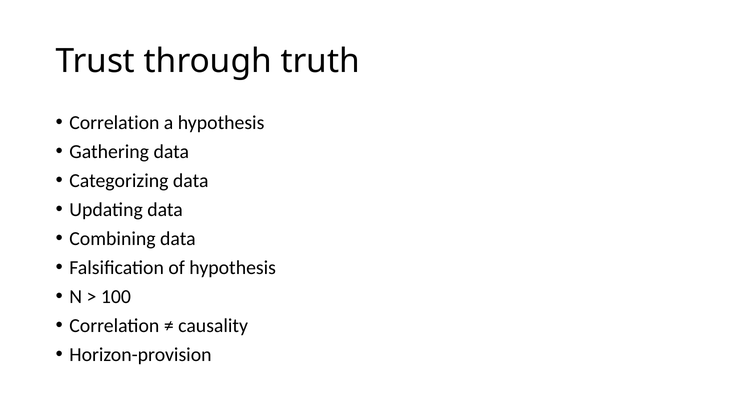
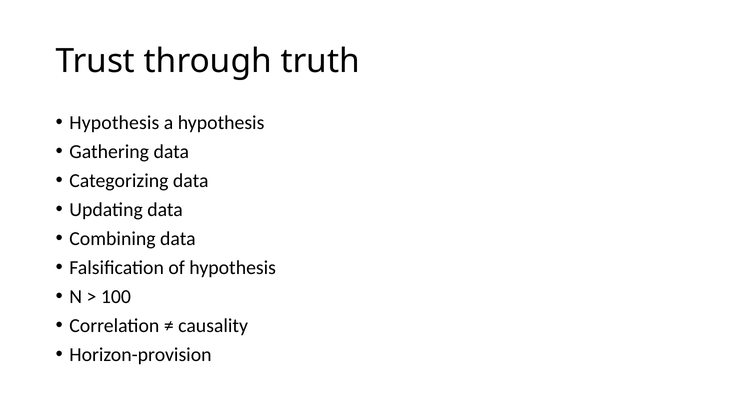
Correlation at (114, 123): Correlation -> Hypothesis
